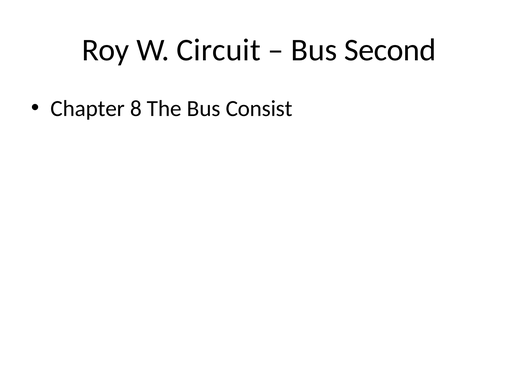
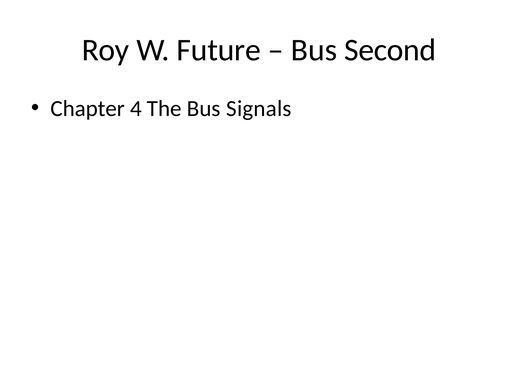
Circuit: Circuit -> Future
8: 8 -> 4
Consist: Consist -> Signals
